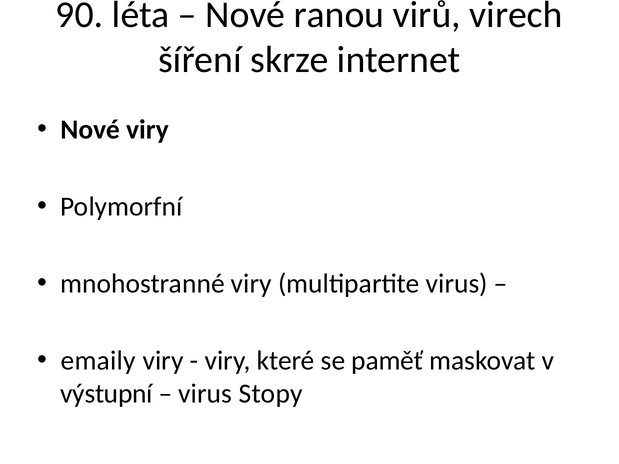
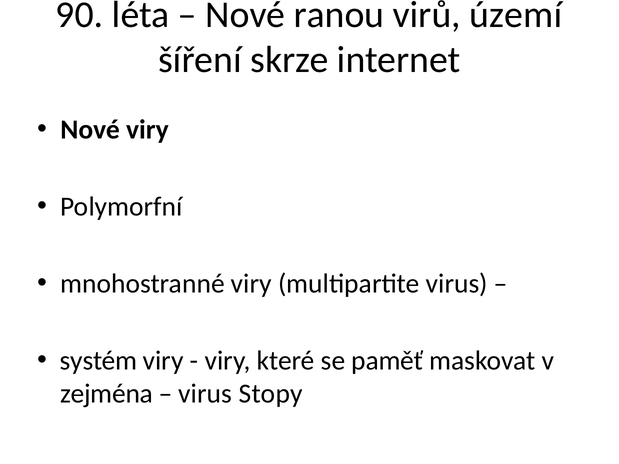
virech: virech -> území
emaily: emaily -> systém
výstupní: výstupní -> zejména
